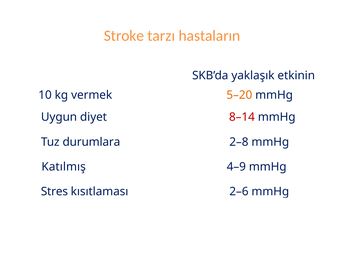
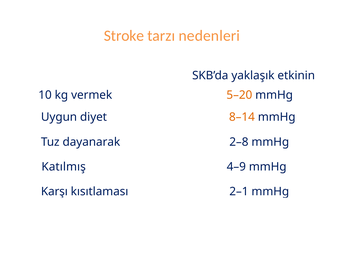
hastaların: hastaların -> nedenleri
8–14 colour: red -> orange
durumlara: durumlara -> dayanarak
Stres: Stres -> Karşı
2–6: 2–6 -> 2–1
